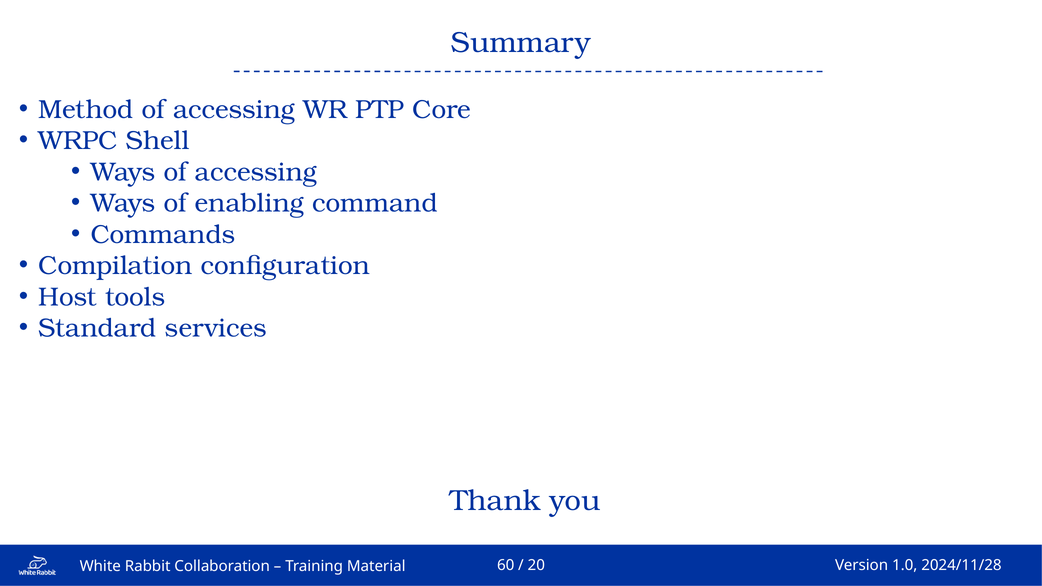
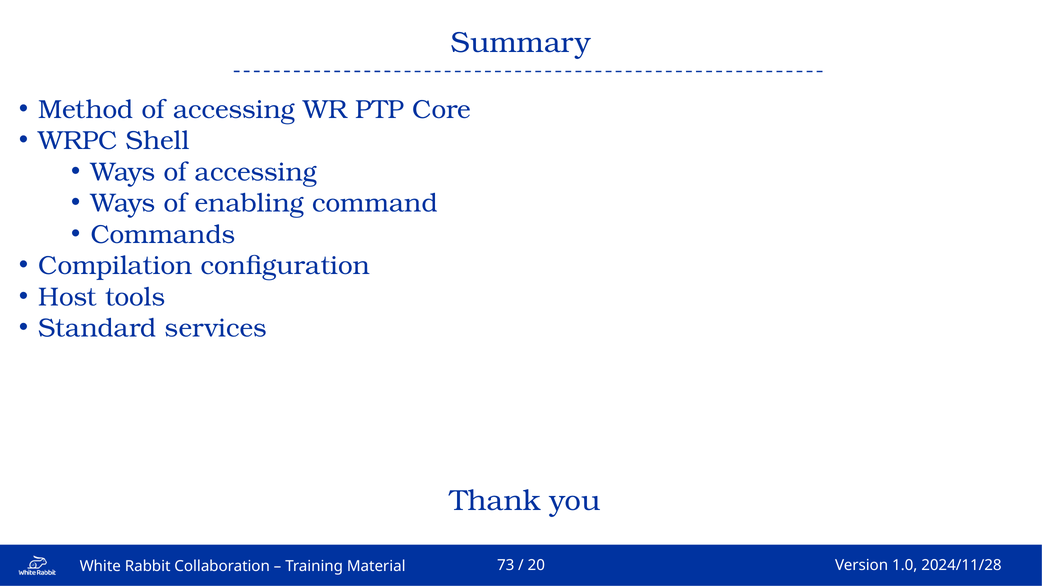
60: 60 -> 73
